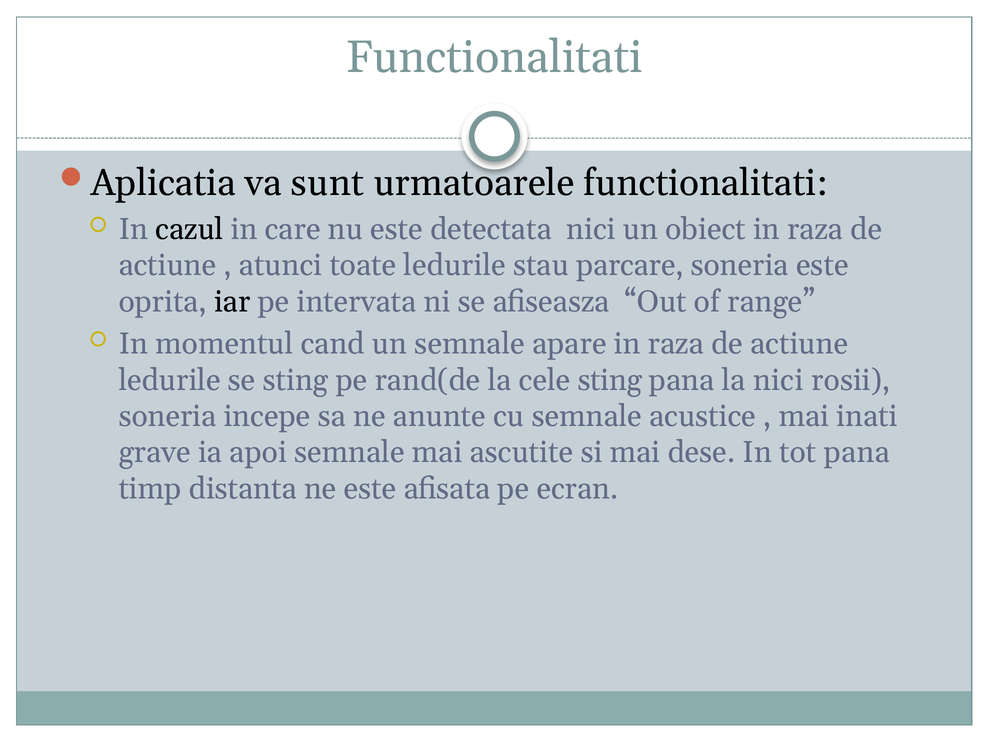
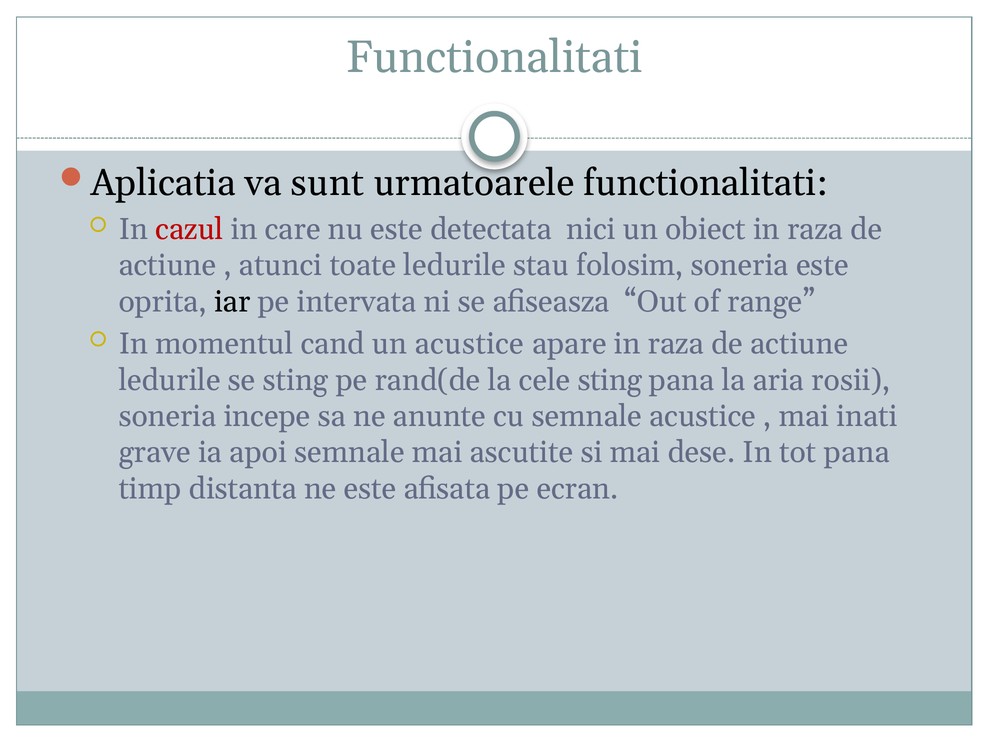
cazul colour: black -> red
parcare: parcare -> folosim
un semnale: semnale -> acustice
la nici: nici -> aria
